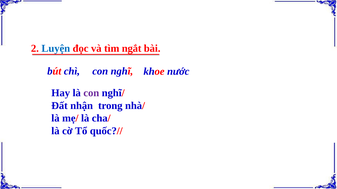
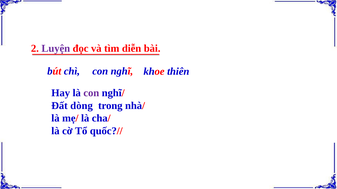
Luyện colour: blue -> purple
ngắt: ngắt -> diễn
nước: nước -> thiên
nhận: nhận -> dòng
